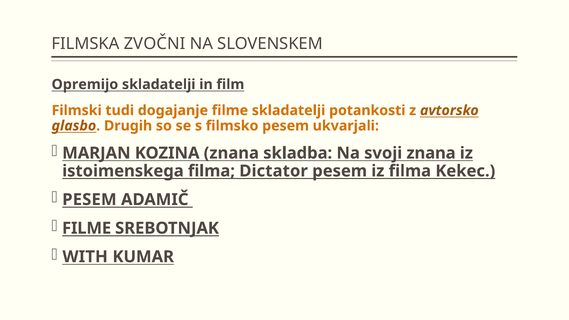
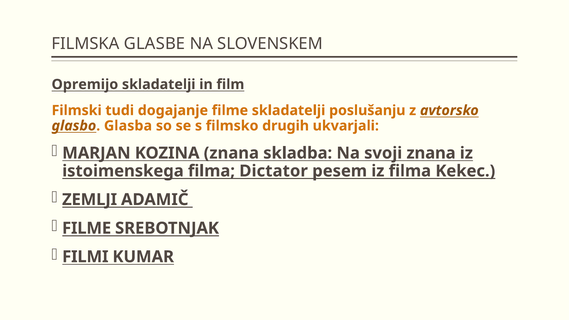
ZVOČNI: ZVOČNI -> GLASBE
potankosti: potankosti -> poslušanju
Drugih: Drugih -> Glasba
filmsko pesem: pesem -> drugih
PESEM at (89, 200): PESEM -> ZEMLJI
WITH: WITH -> FILMI
